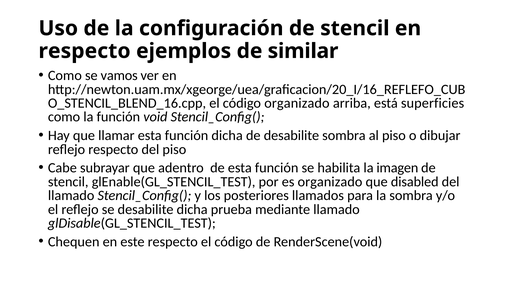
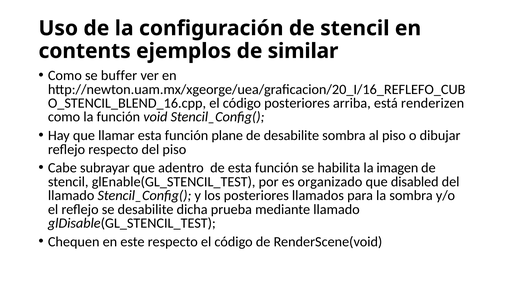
respecto at (85, 51): respecto -> contents
vamos: vamos -> buffer
código organizado: organizado -> posteriores
superficies: superficies -> renderizen
función dicha: dicha -> plane
